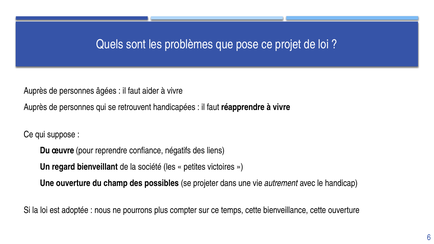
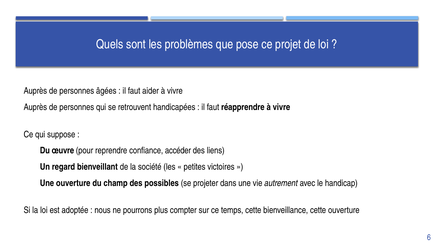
négatifs: négatifs -> accéder
